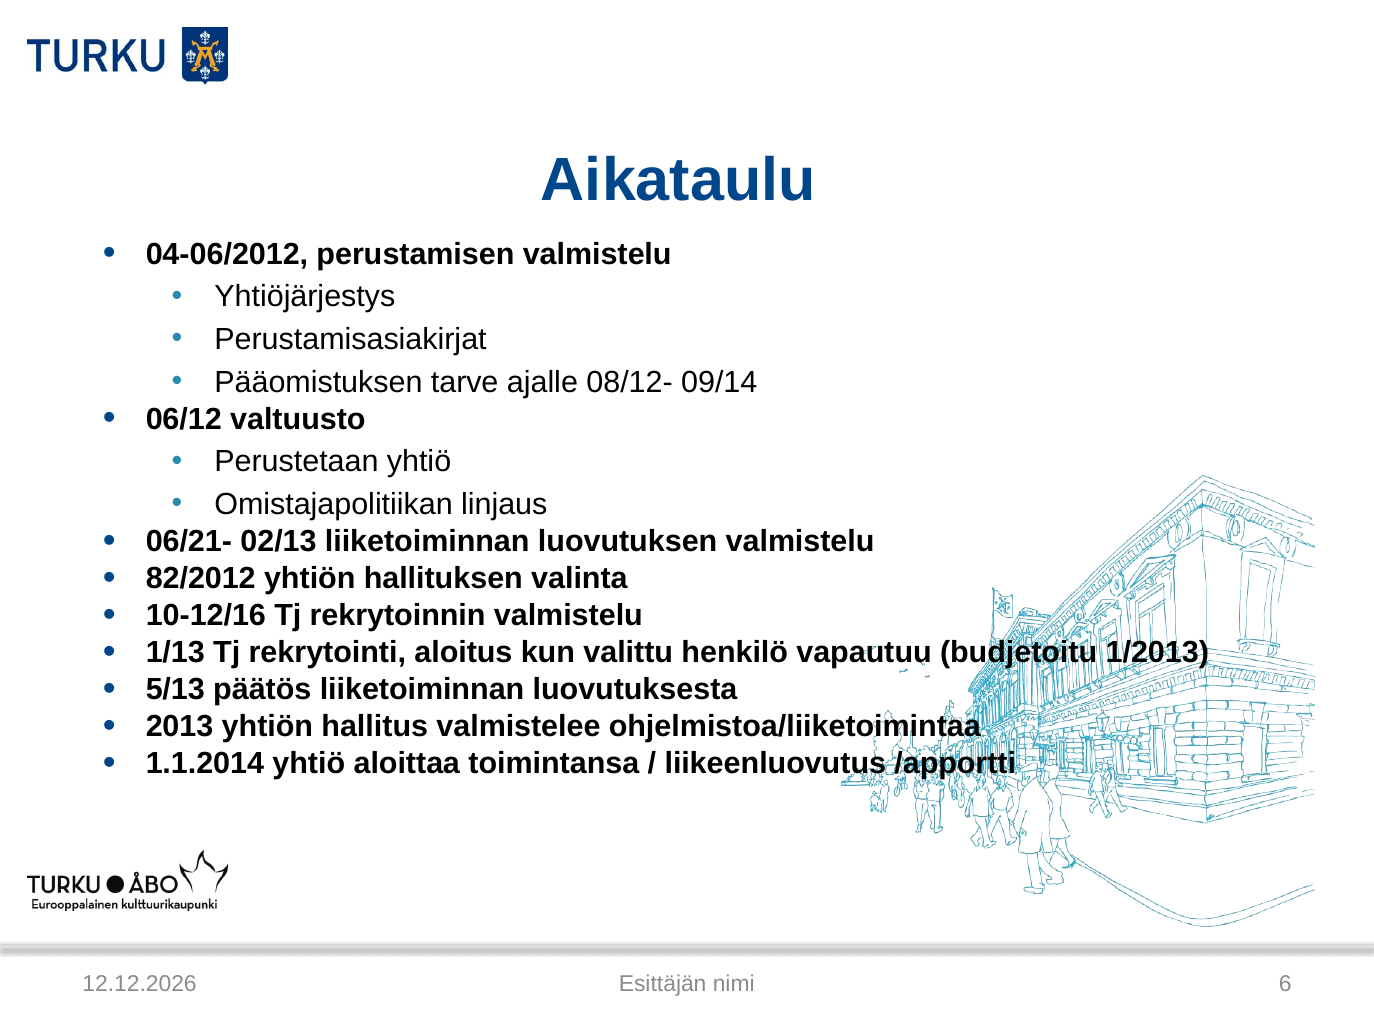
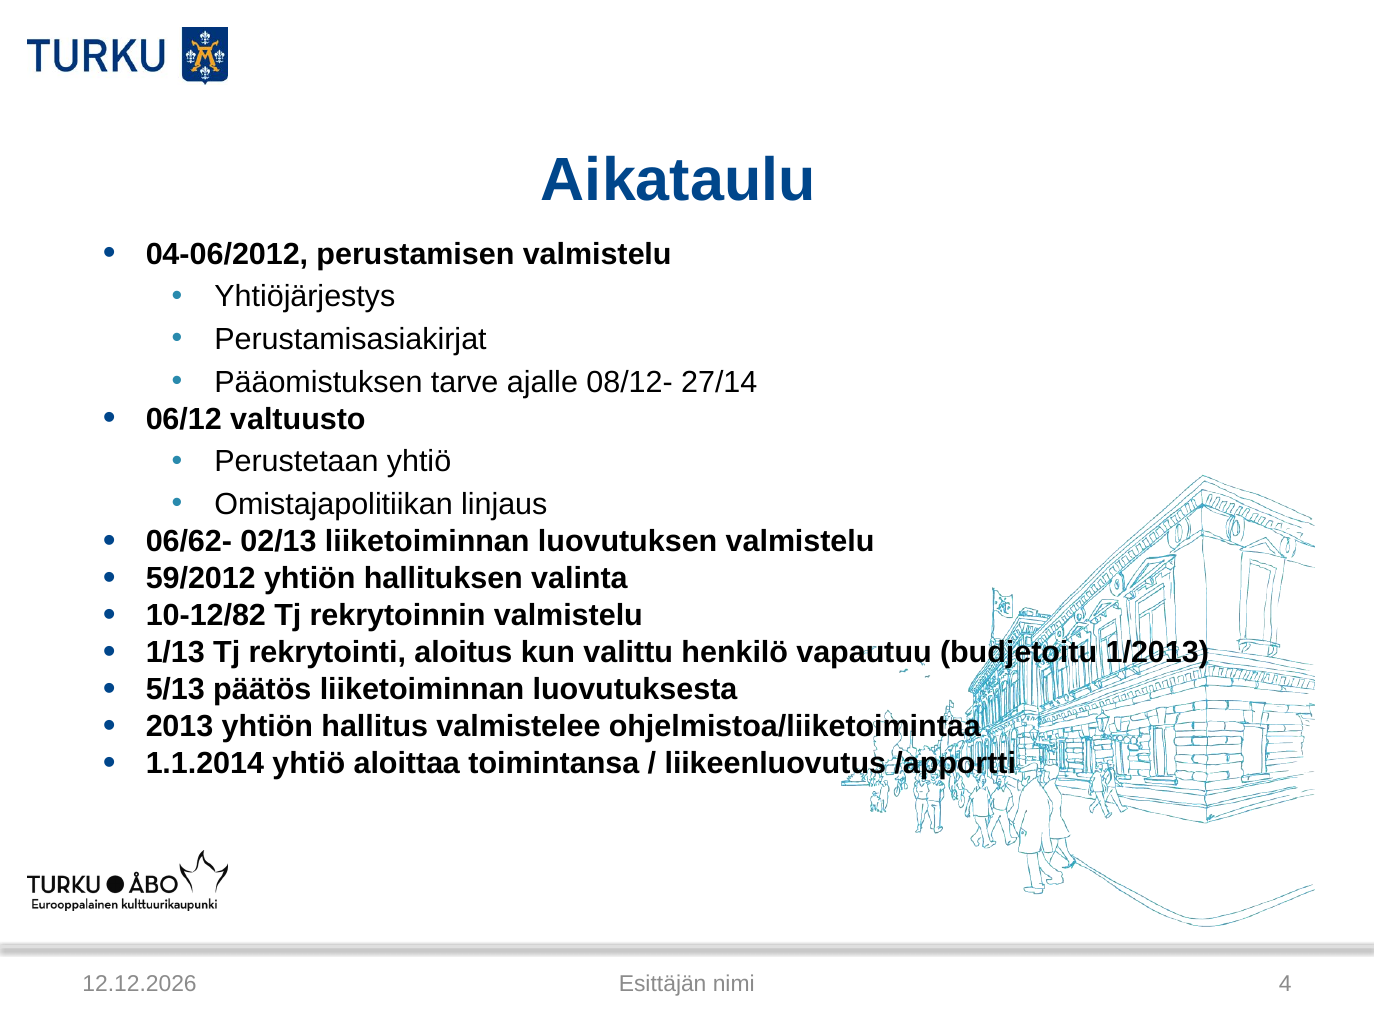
09/14: 09/14 -> 27/14
06/21-: 06/21- -> 06/62-
82/2012: 82/2012 -> 59/2012
10-12/16: 10-12/16 -> 10-12/82
6: 6 -> 4
